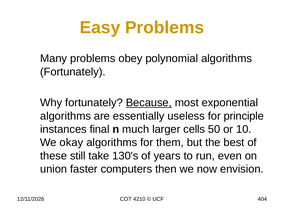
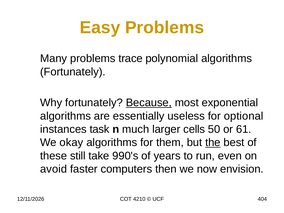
obey: obey -> trace
principle: principle -> optional
final: final -> task
10: 10 -> 61
the underline: none -> present
130's: 130's -> 990's
union: union -> avoid
